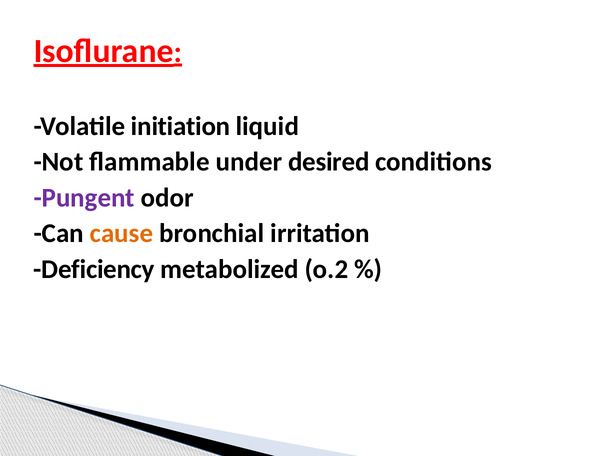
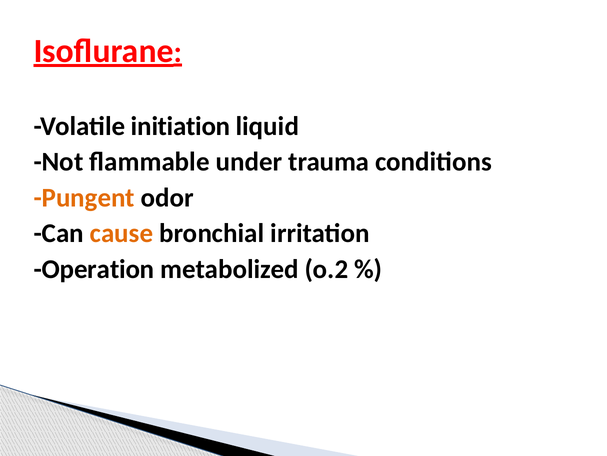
desired: desired -> trauma
Pungent colour: purple -> orange
Deficiency: Deficiency -> Operation
